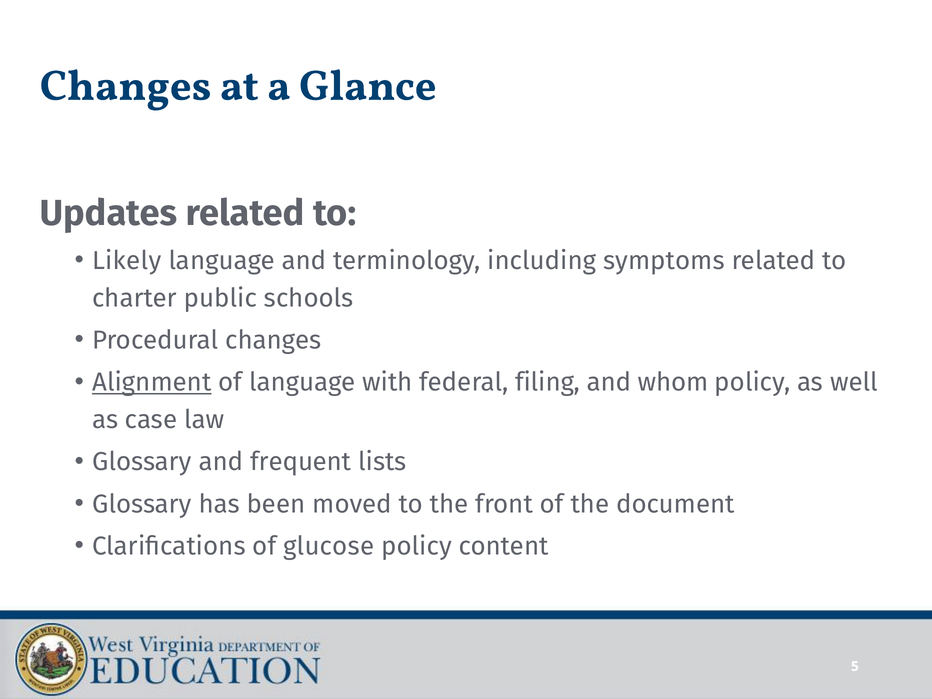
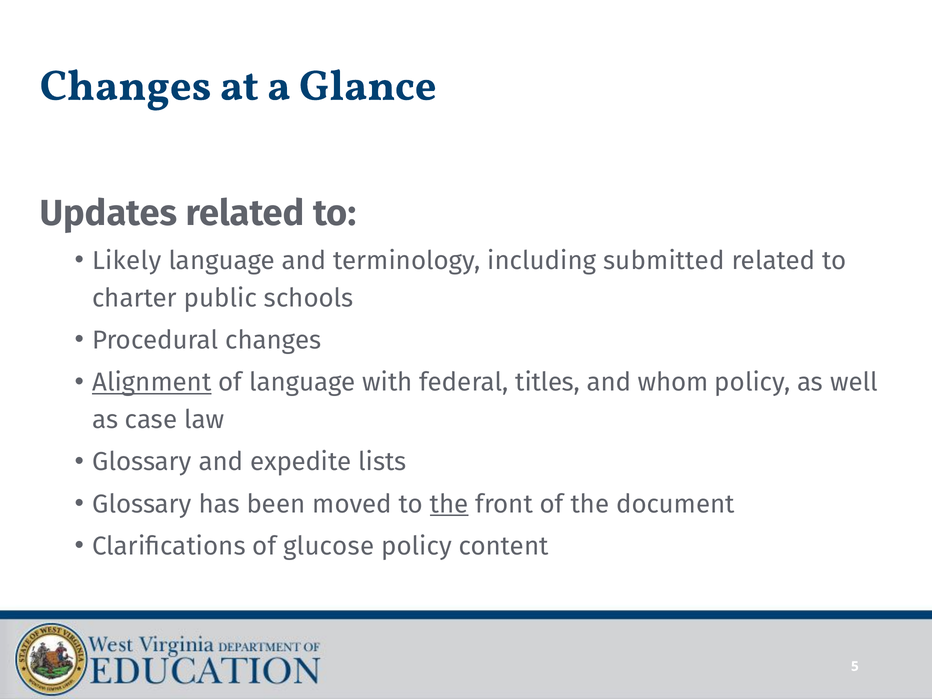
symptoms: symptoms -> submitted
filing: filing -> titles
frequent: frequent -> expedite
the at (449, 504) underline: none -> present
